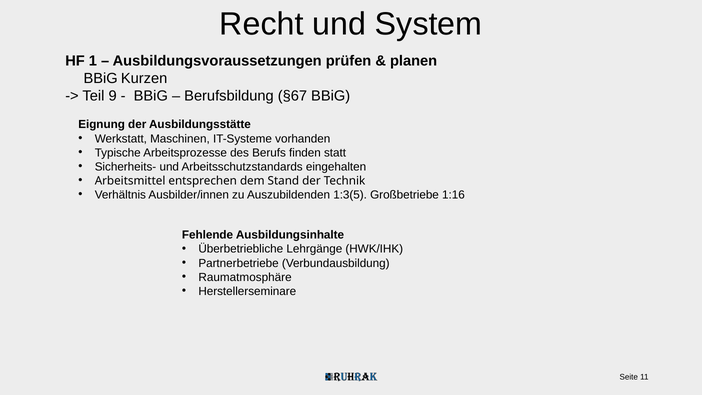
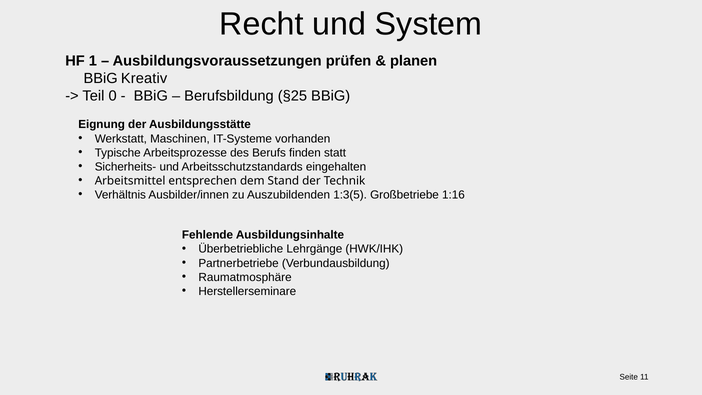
Kurzen: Kurzen -> Kreativ
9: 9 -> 0
§67: §67 -> §25
